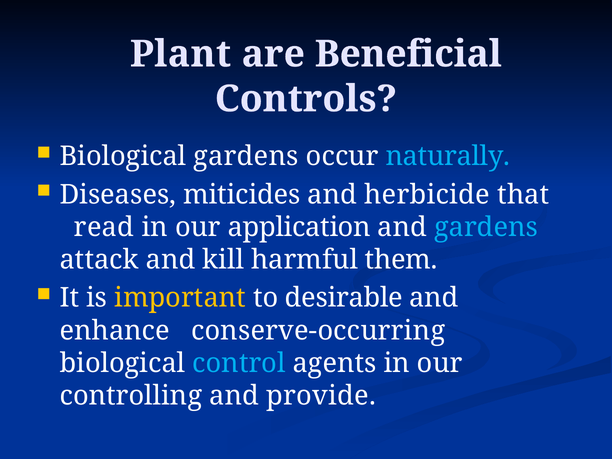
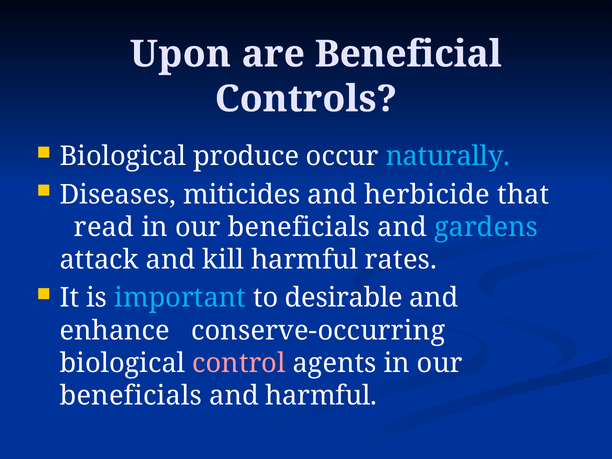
Plant: Plant -> Upon
Biological gardens: gardens -> produce
application at (299, 227): application -> beneficials
them: them -> rates
important colour: yellow -> light blue
control colour: light blue -> pink
controlling at (131, 396): controlling -> beneficials
and provide: provide -> harmful
